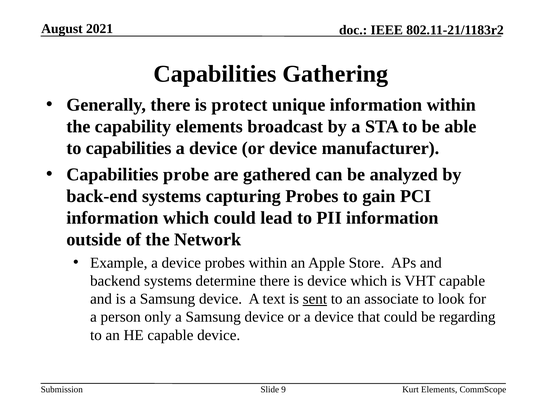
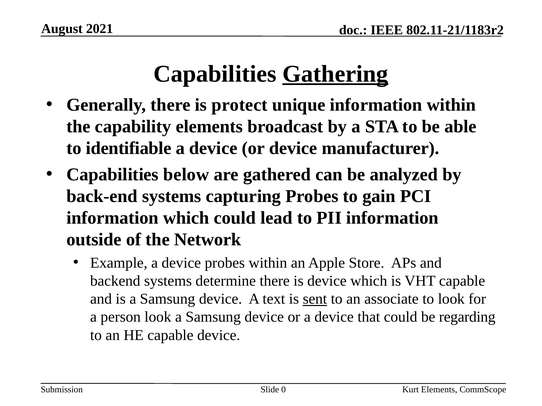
Gathering underline: none -> present
to capabilities: capabilities -> identifiable
probe: probe -> below
person only: only -> look
9: 9 -> 0
